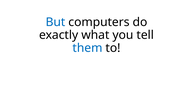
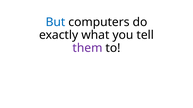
them colour: blue -> purple
